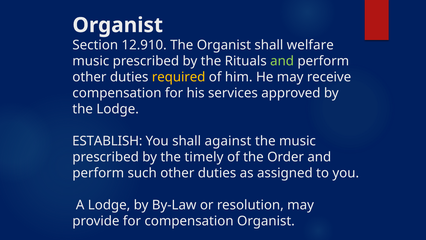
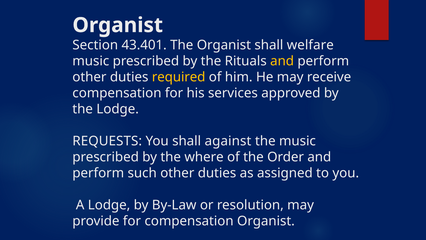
12.910: 12.910 -> 43.401
and at (282, 61) colour: light green -> yellow
ESTABLISH: ESTABLISH -> REQUESTS
timely: timely -> where
